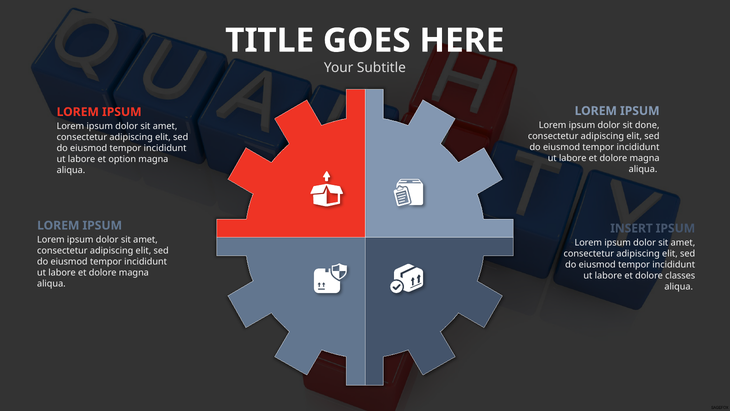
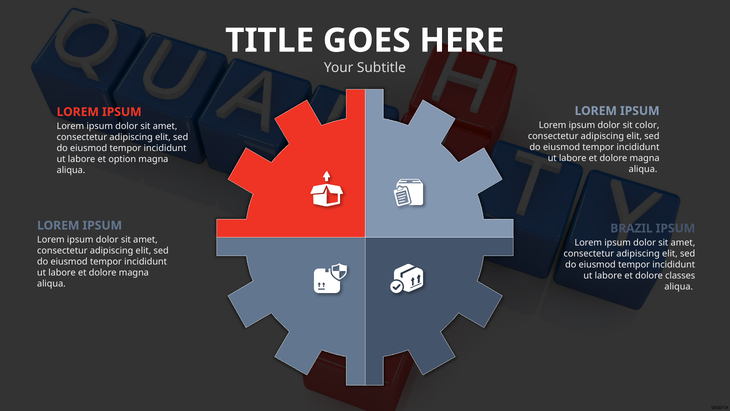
done: done -> color
INSERT: INSERT -> BRAZIL
